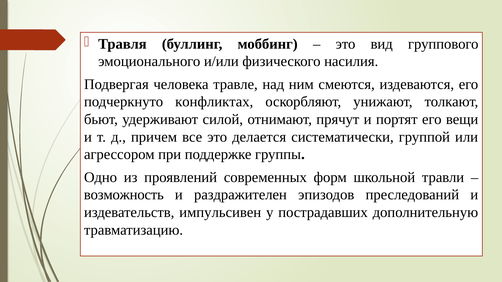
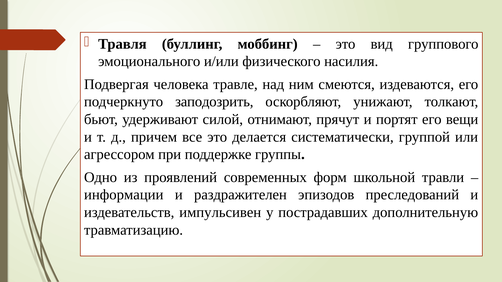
конфликтах: конфликтах -> заподозрить
возможность: возможность -> информации
